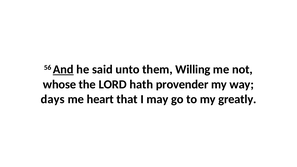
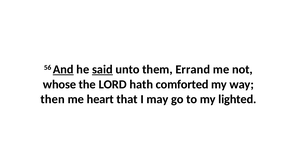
said underline: none -> present
Willing: Willing -> Errand
provender: provender -> comforted
days: days -> then
greatly: greatly -> lighted
